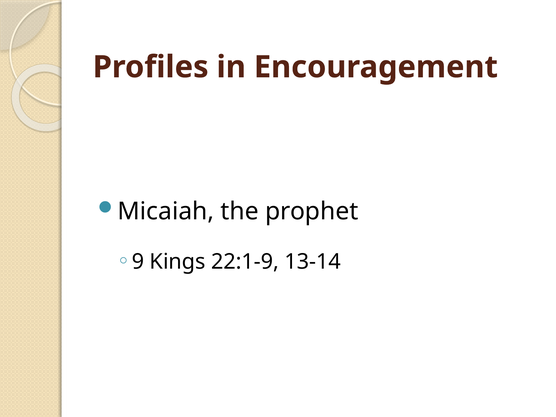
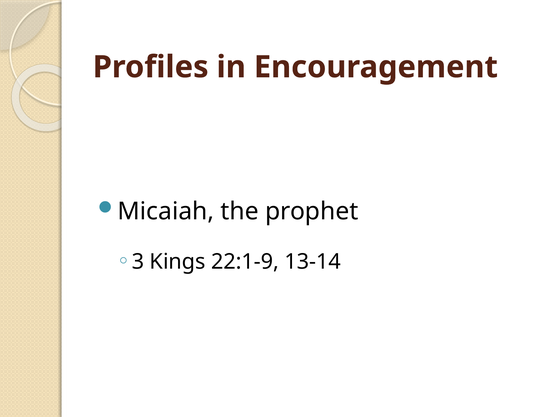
9: 9 -> 3
